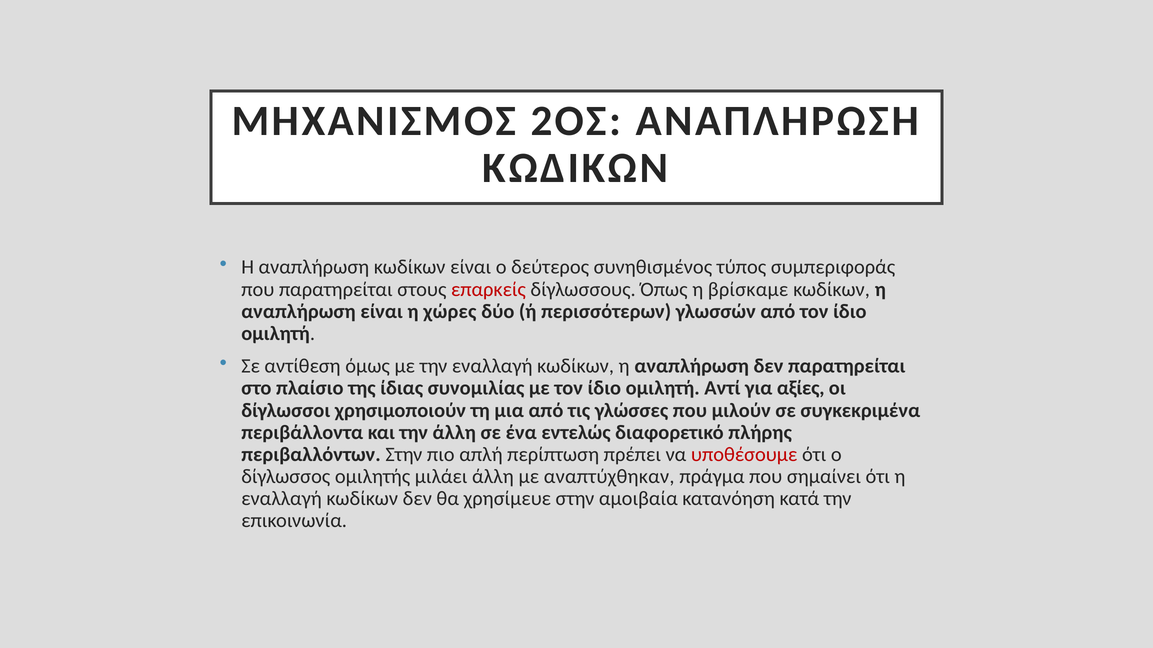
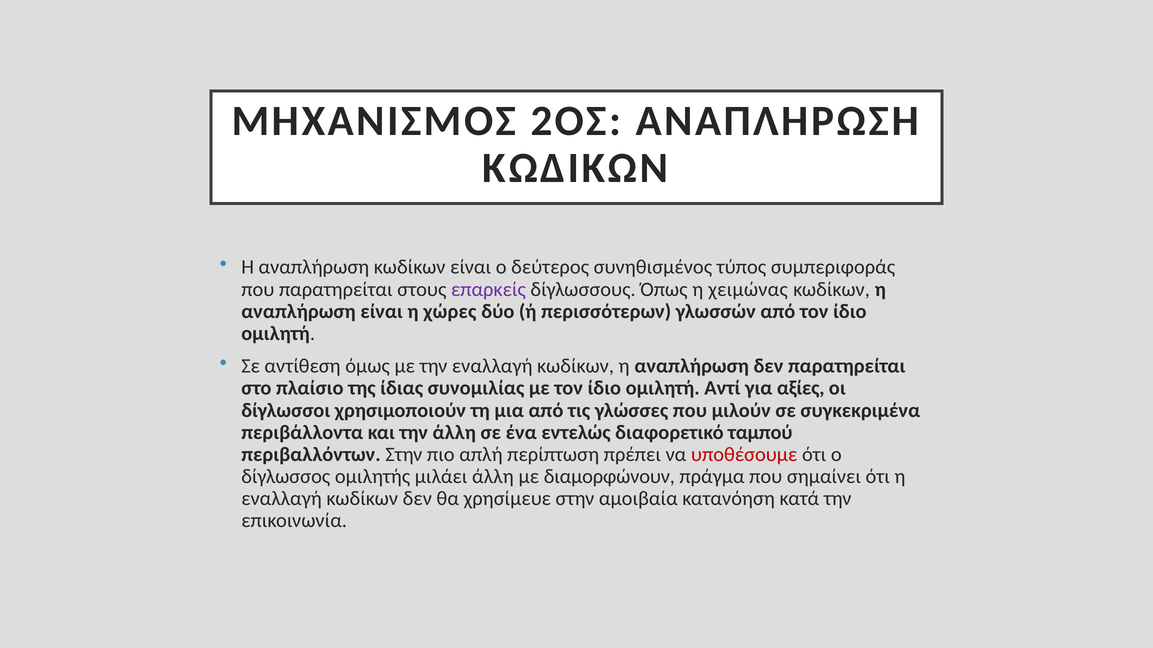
επαρκείς colour: red -> purple
βρίσκαμε: βρίσκαμε -> χειμώνας
πλήρης: πλήρης -> ταμπού
αναπτύχθηκαν: αναπτύχθηκαν -> διαμορφώνουν
